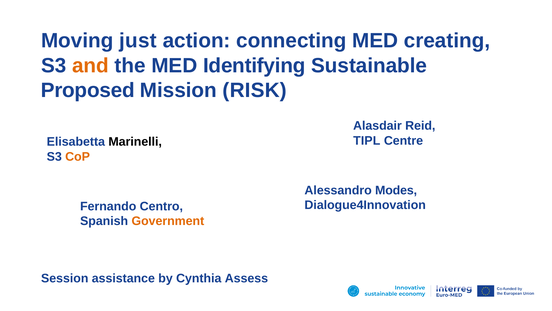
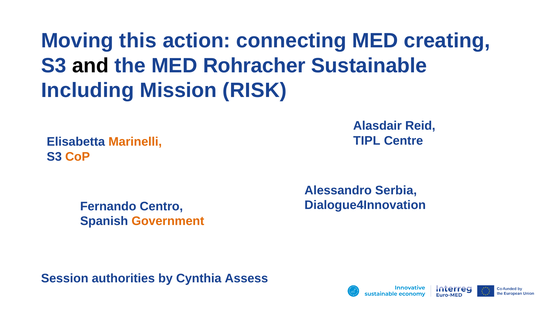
just: just -> this
and colour: orange -> black
Identifying: Identifying -> Rohracher
Proposed: Proposed -> Including
Marinelli colour: black -> orange
Modes: Modes -> Serbia
assistance: assistance -> authorities
